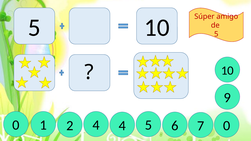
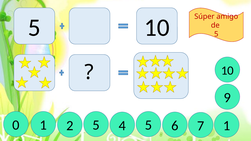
2 4: 4 -> 5
7 0: 0 -> 1
